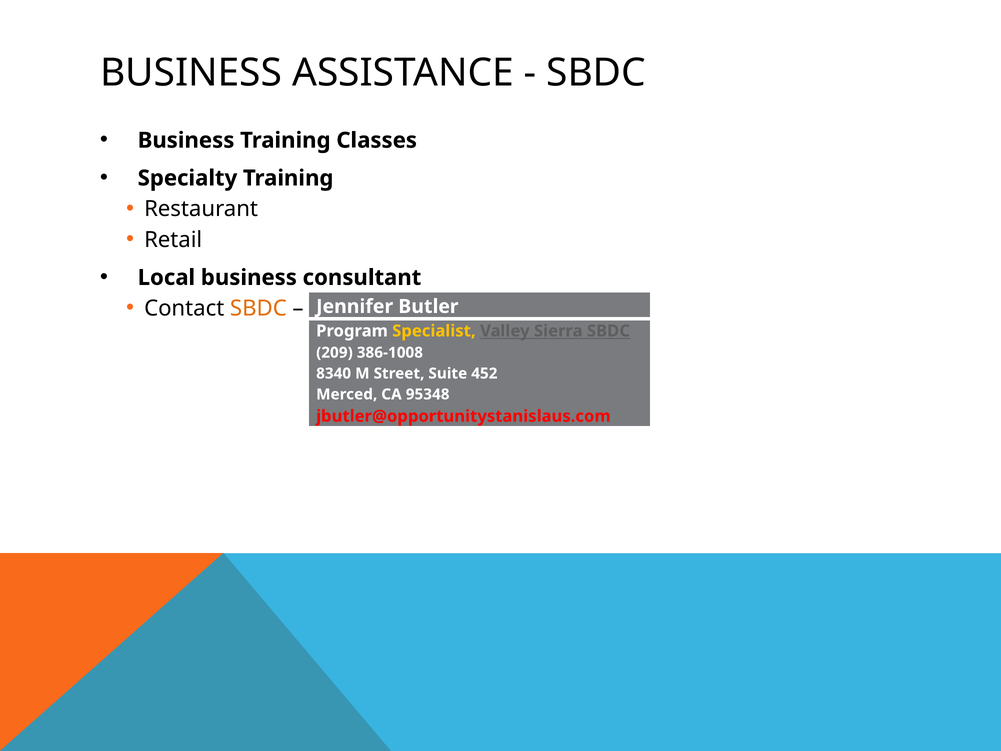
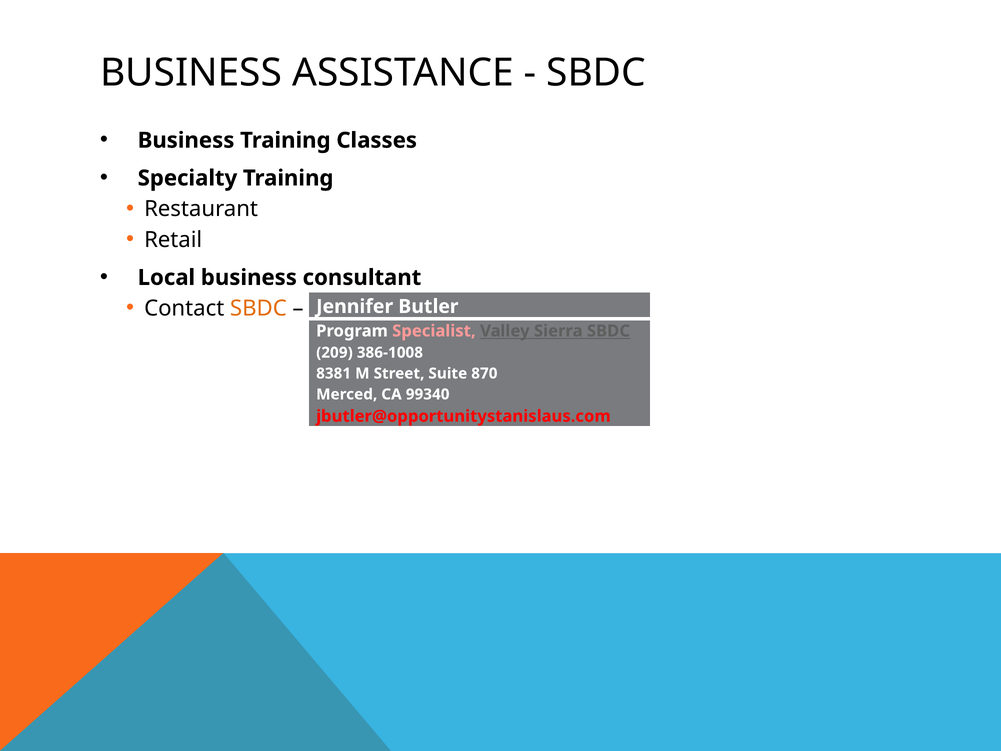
Specialist colour: yellow -> pink
8340: 8340 -> 8381
452: 452 -> 870
95348: 95348 -> 99340
